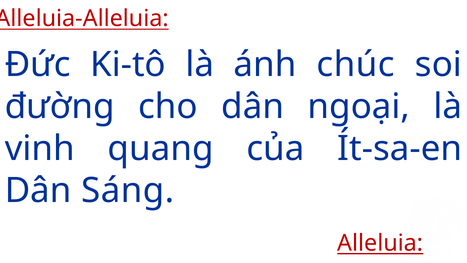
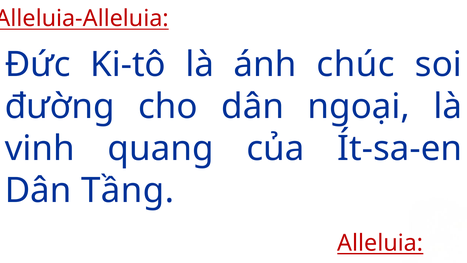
Sáng: Sáng -> Tầng
